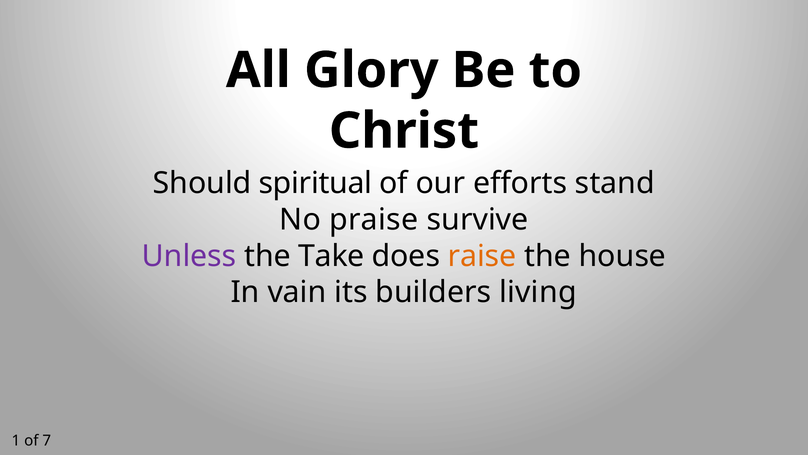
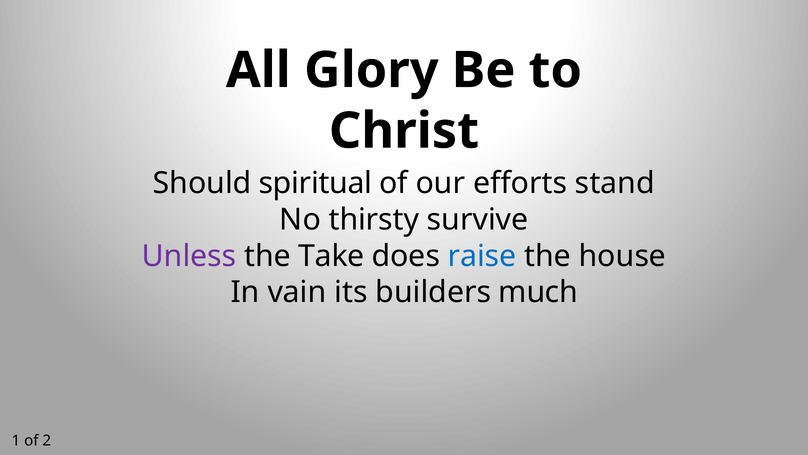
praise: praise -> thirsty
raise colour: orange -> blue
living: living -> much
7: 7 -> 2
